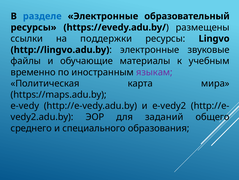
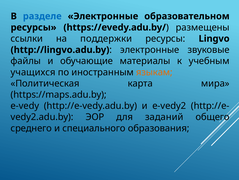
образовательный: образовательный -> образовательном
временно: временно -> учащихся
языкам colour: purple -> orange
